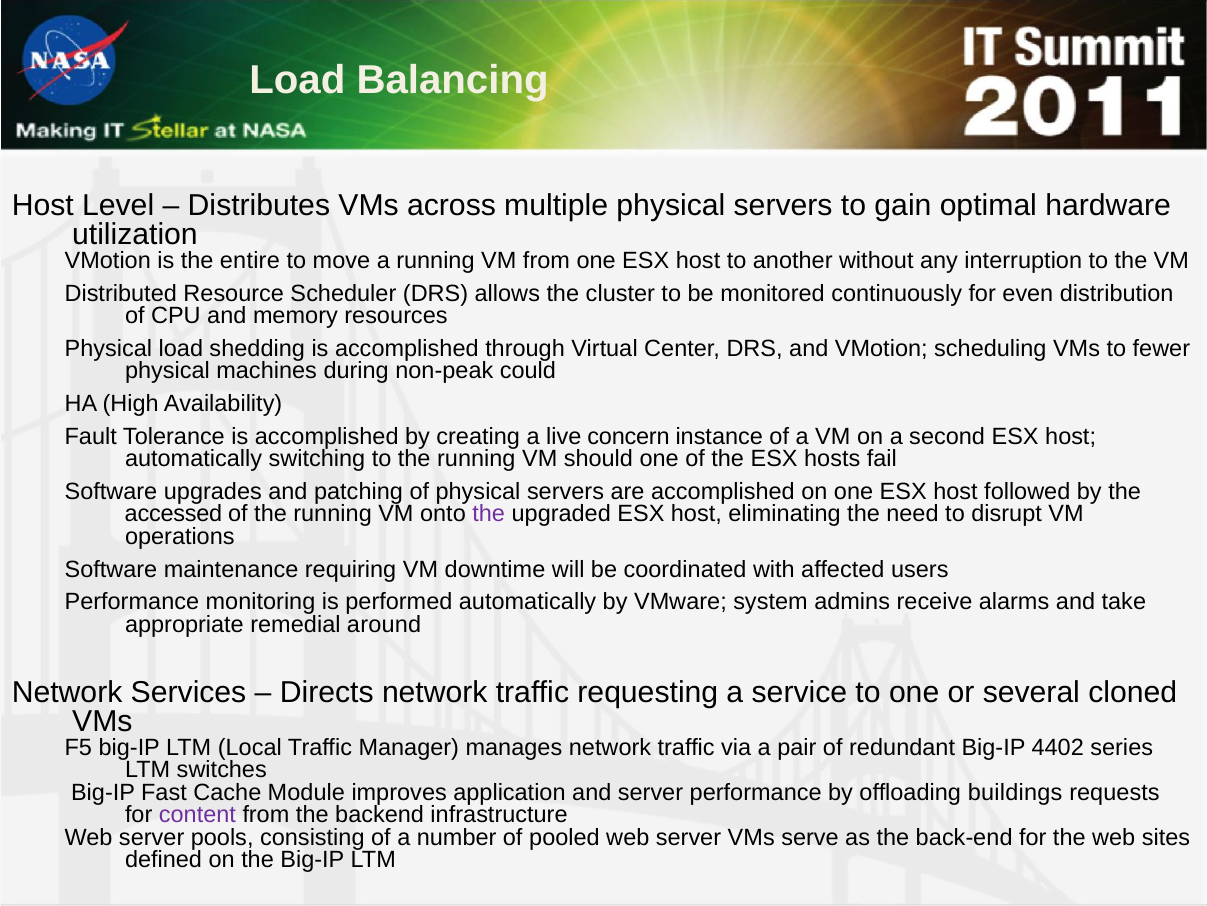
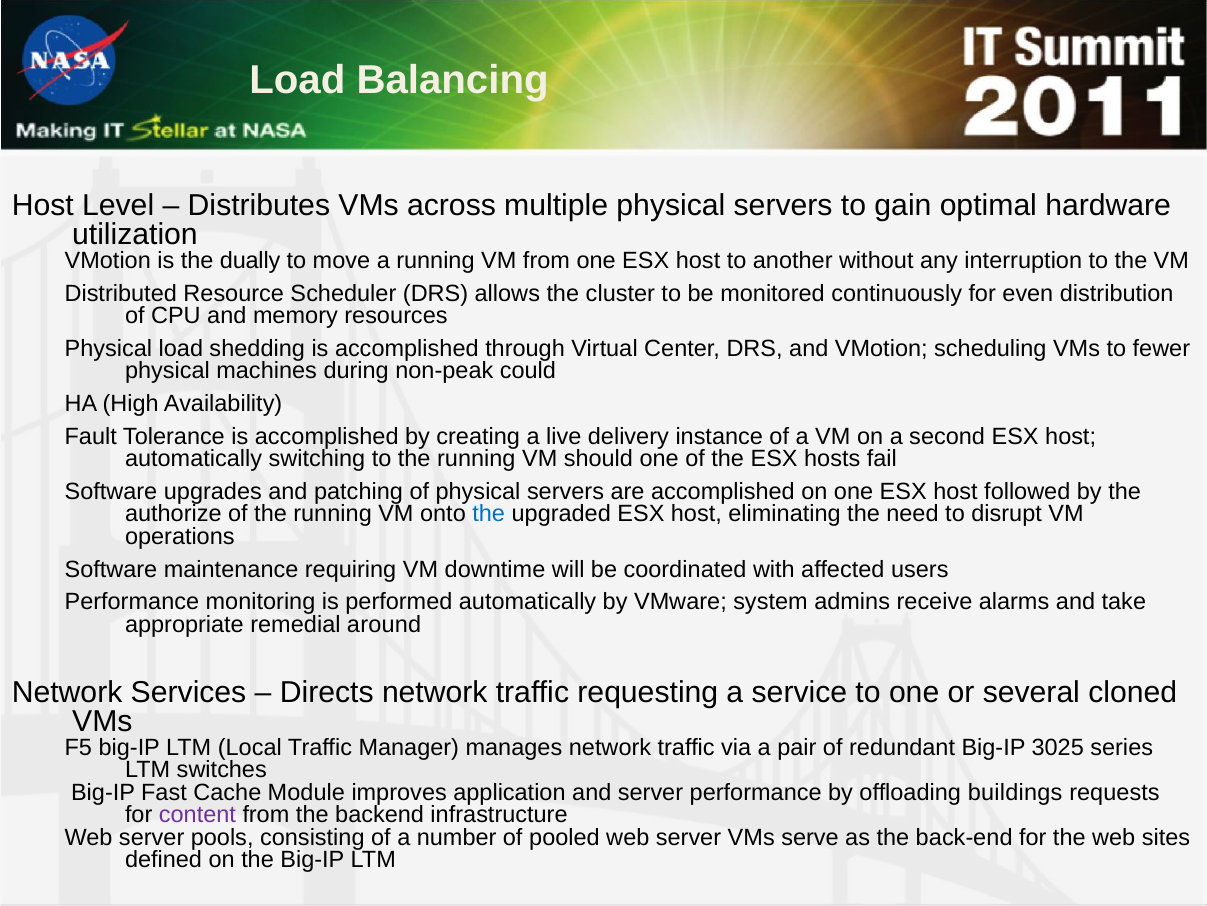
entire: entire -> dually
concern: concern -> delivery
accessed: accessed -> authorize
the at (489, 514) colour: purple -> blue
4402: 4402 -> 3025
